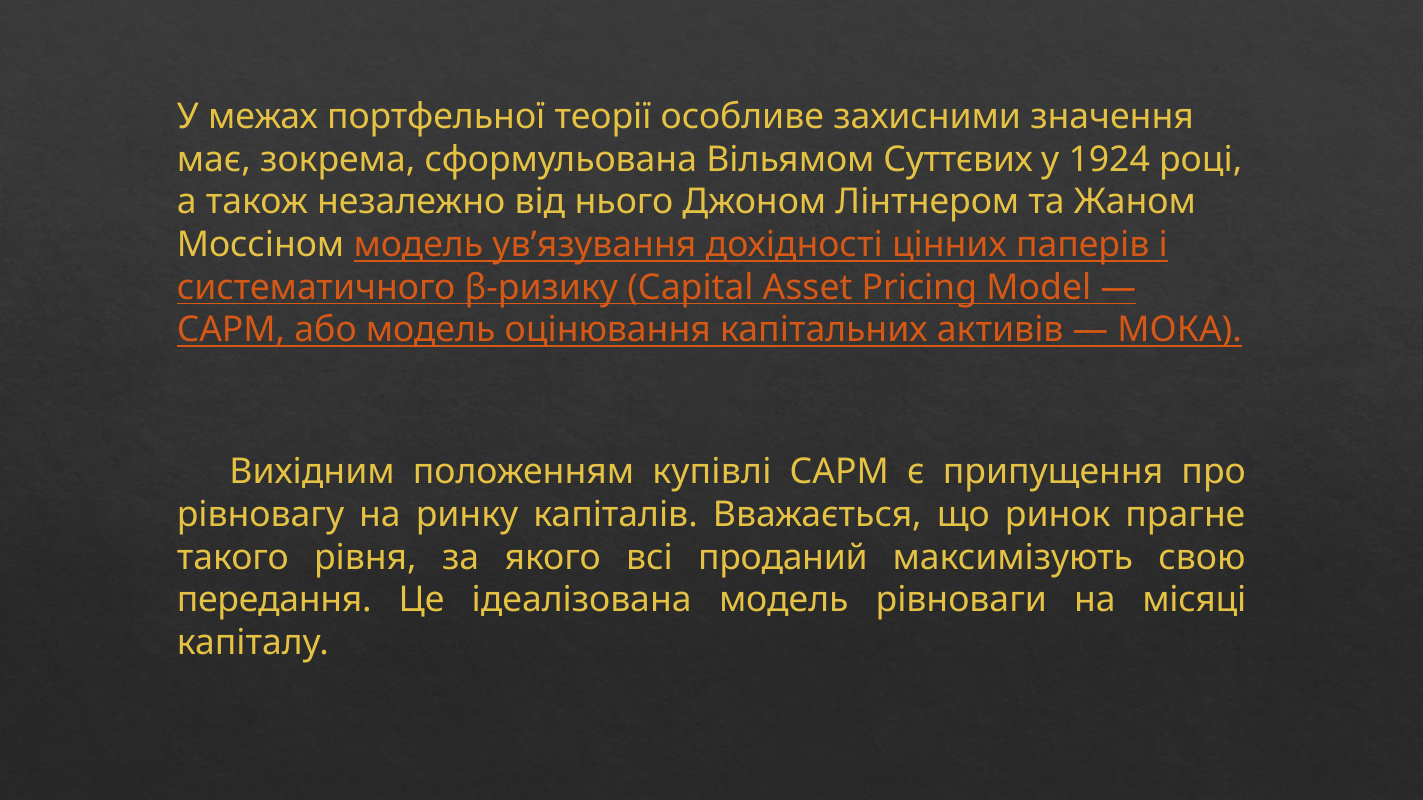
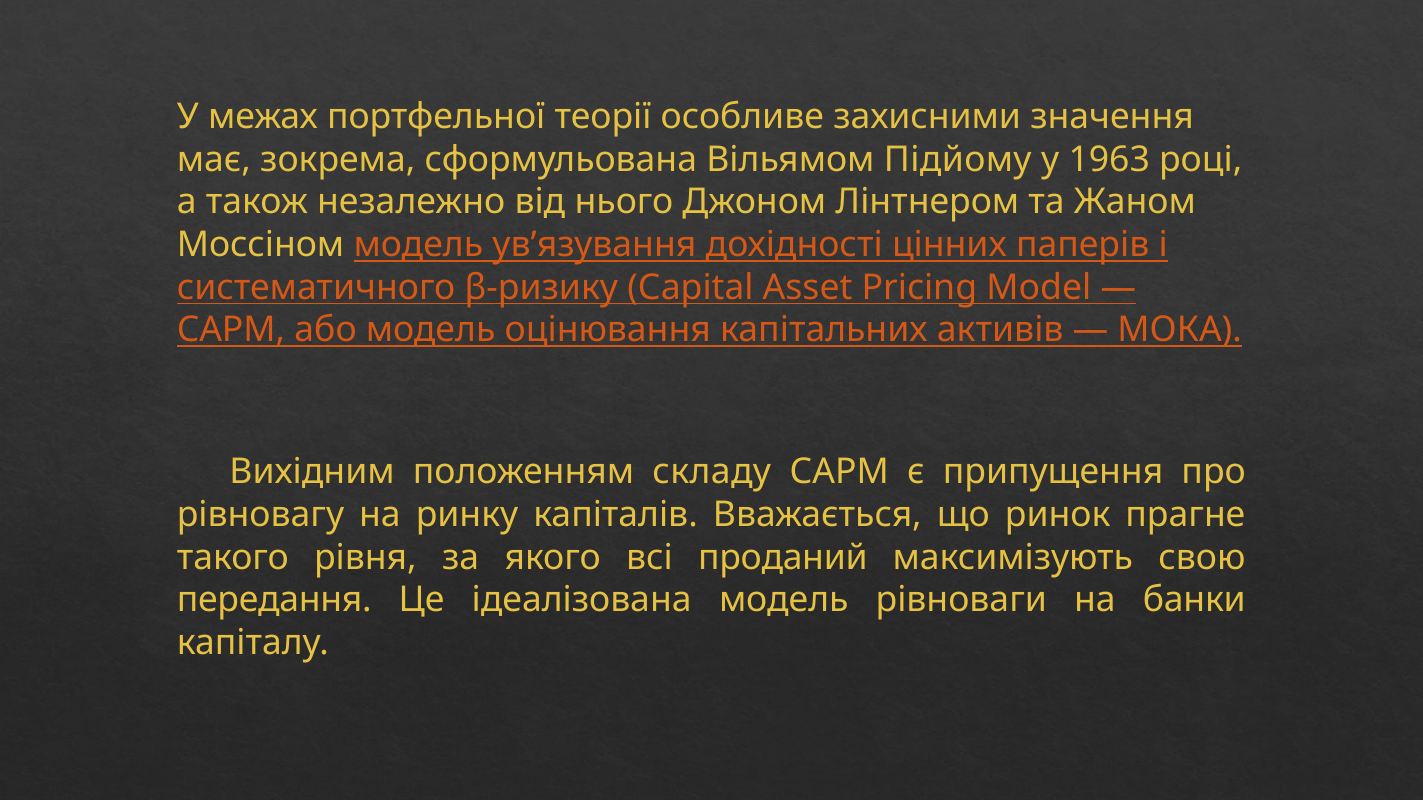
Суттєвих: Суттєвих -> Підйому
1924: 1924 -> 1963
купівлі: купівлі -> складу
місяці: місяці -> банки
